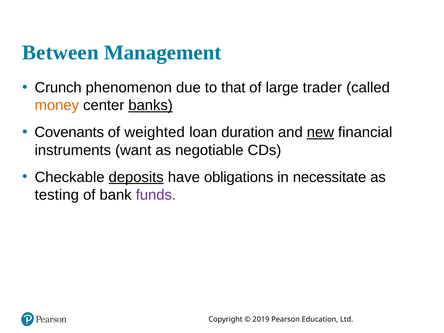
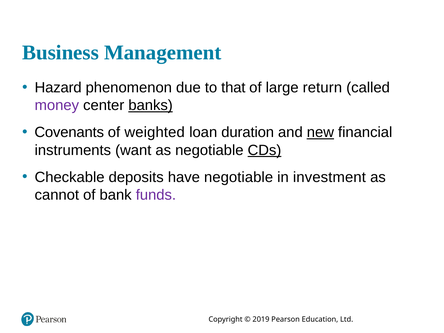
Between: Between -> Business
Crunch: Crunch -> Hazard
trader: trader -> return
money colour: orange -> purple
CDs underline: none -> present
deposits underline: present -> none
have obligations: obligations -> negotiable
necessitate: necessitate -> investment
testing: testing -> cannot
